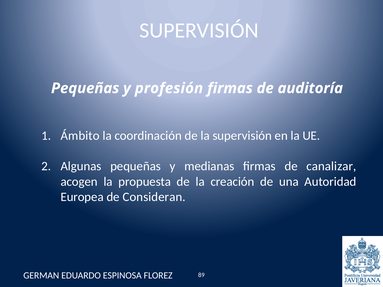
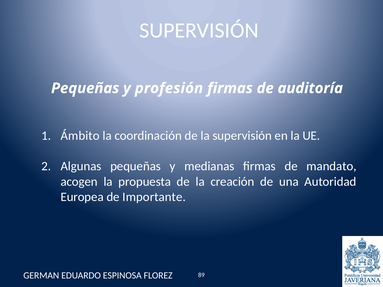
canalizar: canalizar -> mandato
Consideran: Consideran -> Importante
